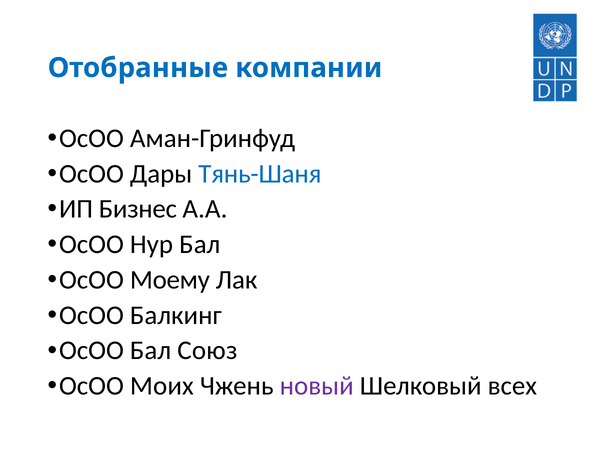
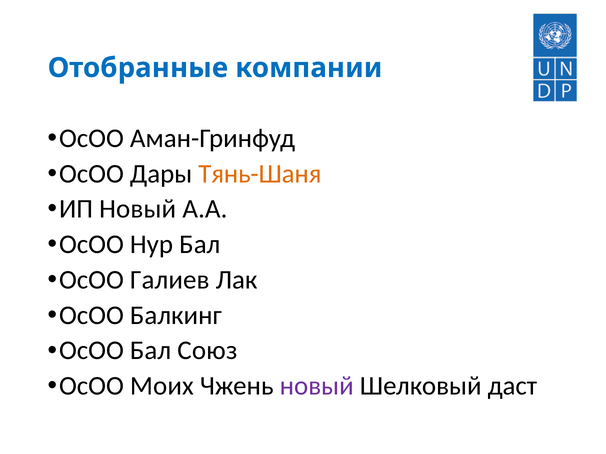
Тянь-Шаня colour: blue -> orange
ИП Бизнес: Бизнес -> Новый
Моему: Моему -> Галиев
всех: всех -> даст
